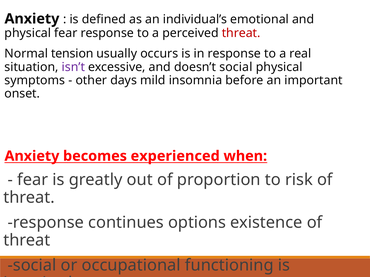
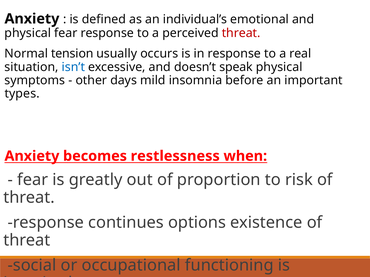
isn’t colour: purple -> blue
doesn’t social: social -> speak
onset: onset -> types
experienced: experienced -> restlessness
